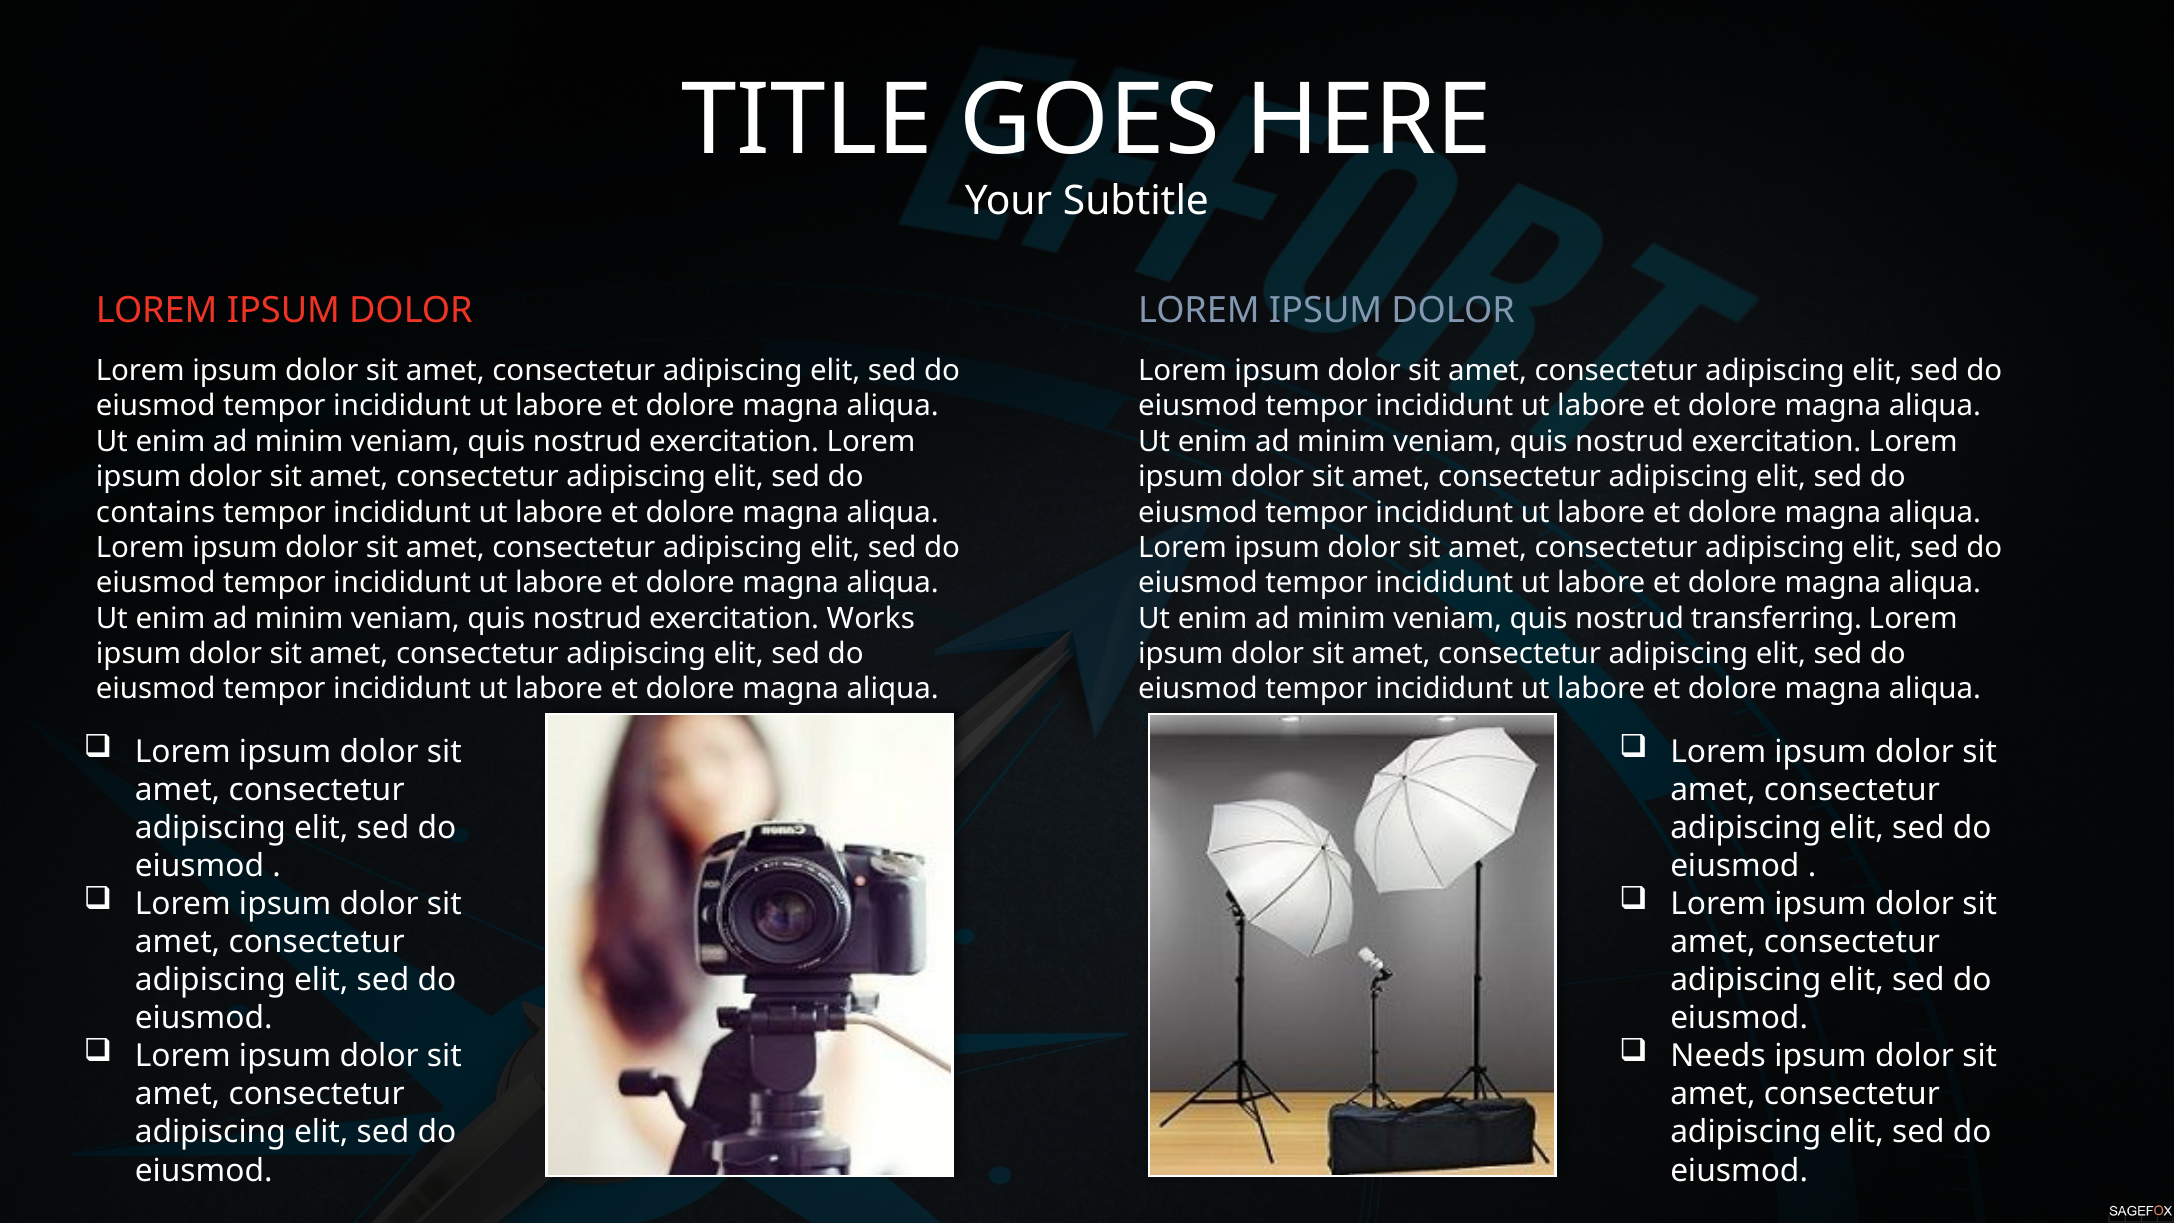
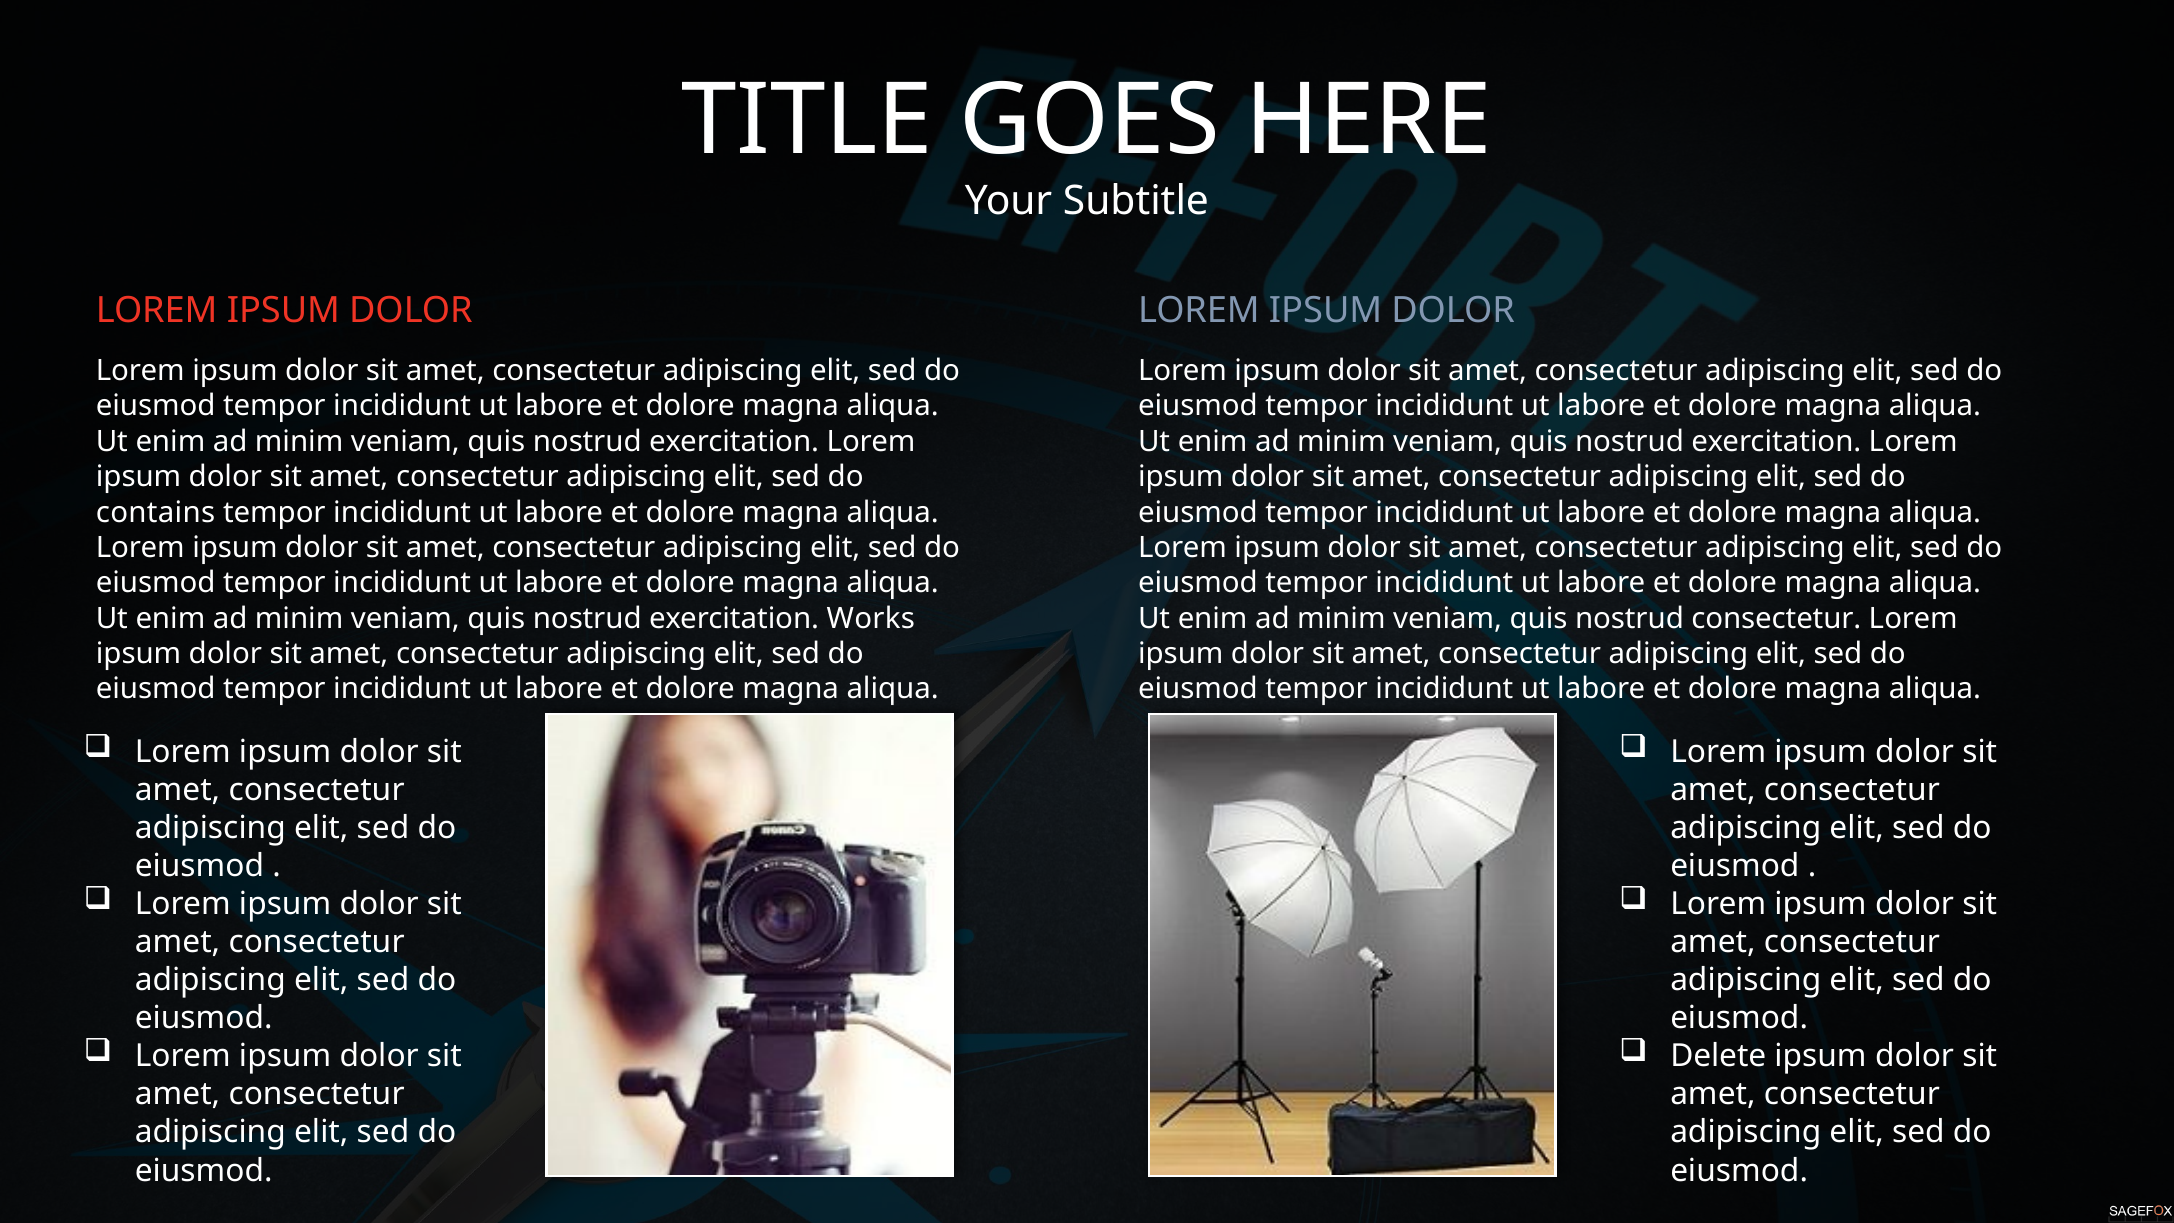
nostrud transferring: transferring -> consectetur
Needs: Needs -> Delete
